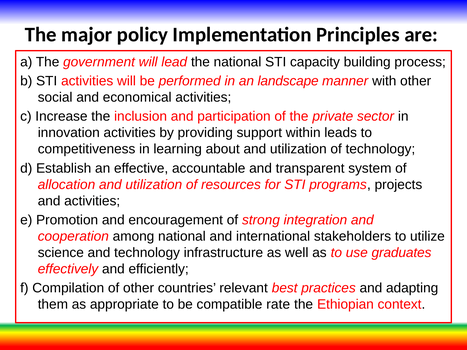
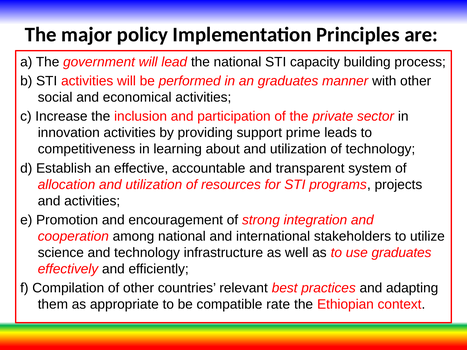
an landscape: landscape -> graduates
within: within -> prime
